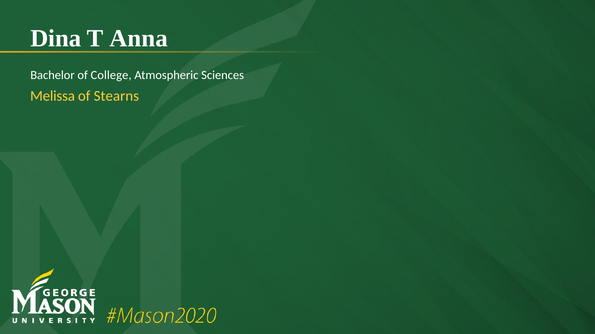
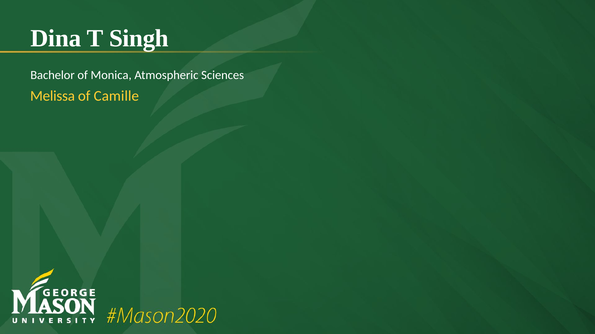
Anna: Anna -> Singh
College: College -> Monica
Stearns: Stearns -> Camille
